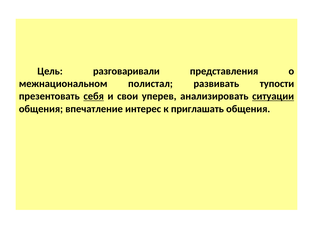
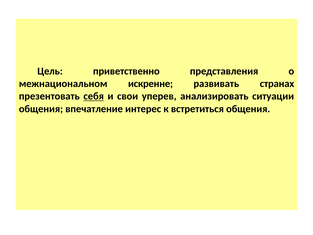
разговаривали: разговаривали -> приветственно
полистал: полистал -> искренне
тупости: тупости -> странах
ситуации underline: present -> none
приглашать: приглашать -> встретиться
